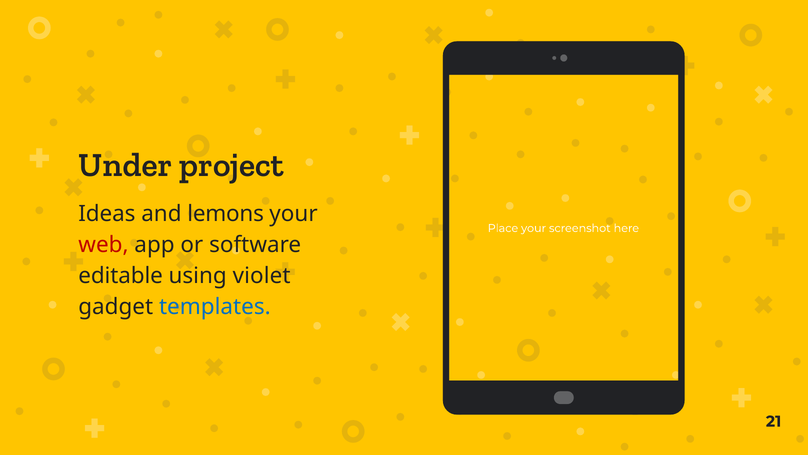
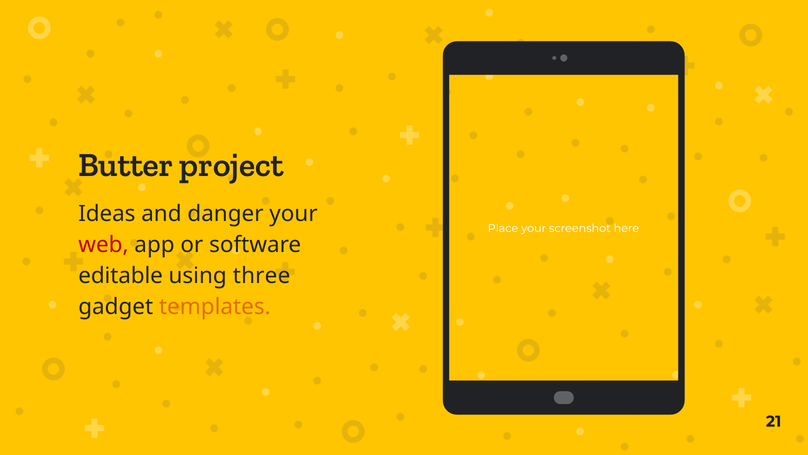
Under: Under -> Butter
lemons: lemons -> danger
violet: violet -> three
templates colour: blue -> orange
